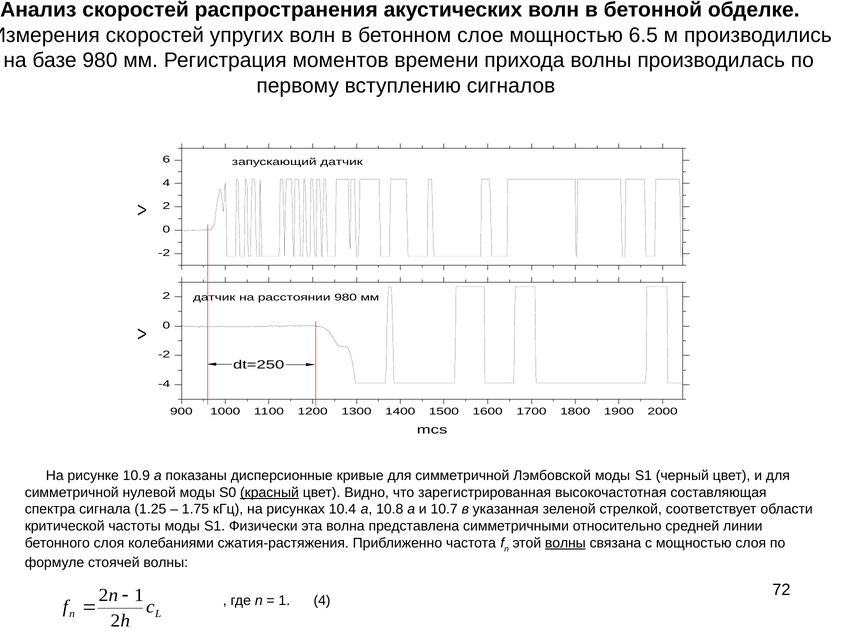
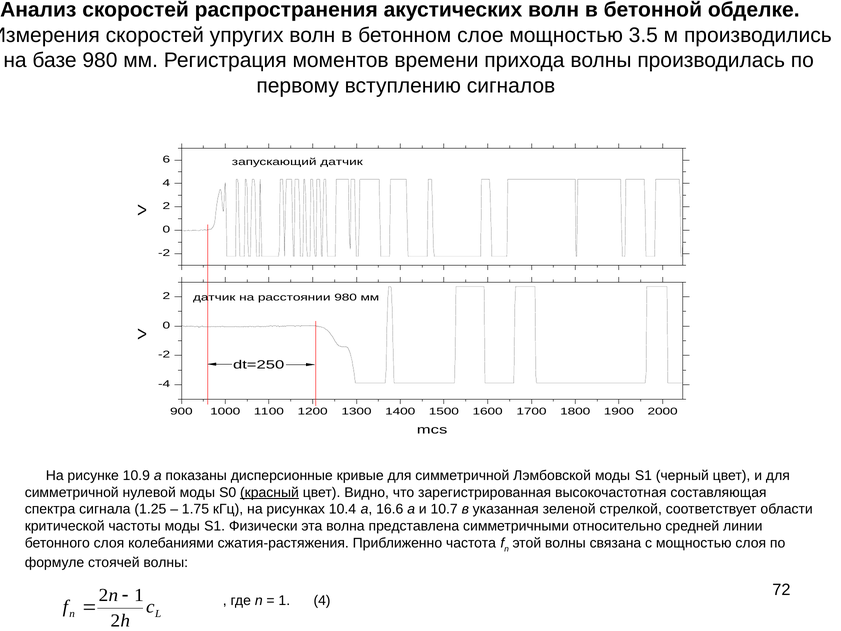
6.5: 6.5 -> 3.5
10.8: 10.8 -> 16.6
волны at (565, 543) underline: present -> none
